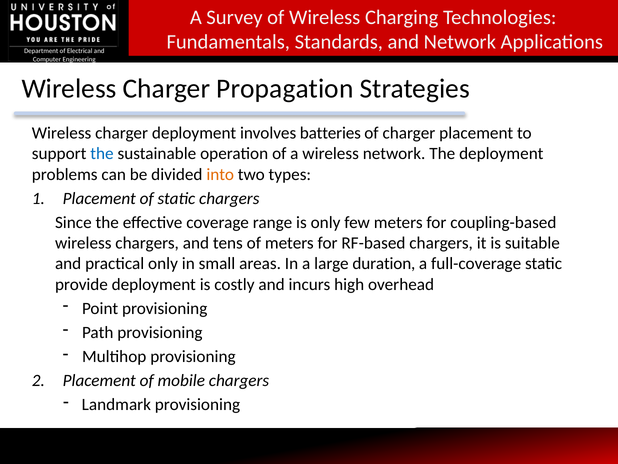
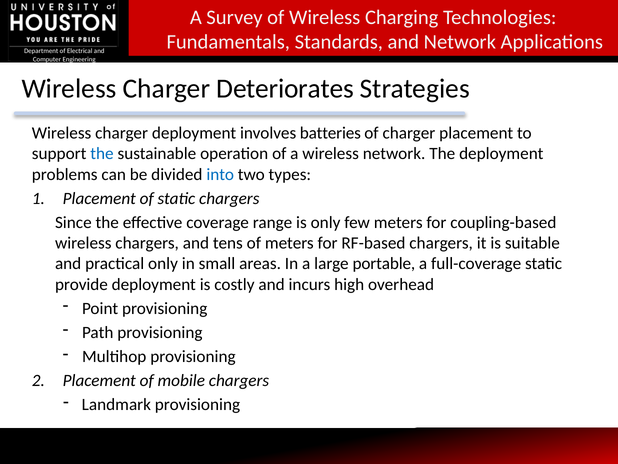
Propagation: Propagation -> Deteriorates
into colour: orange -> blue
duration: duration -> portable
